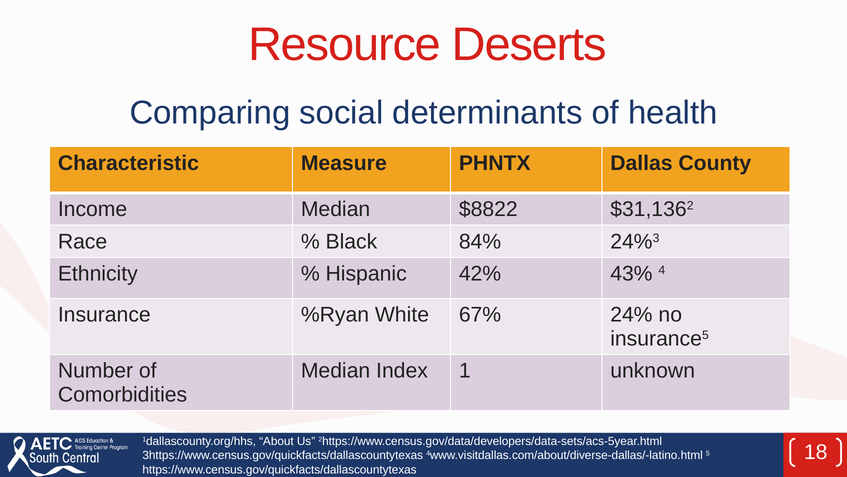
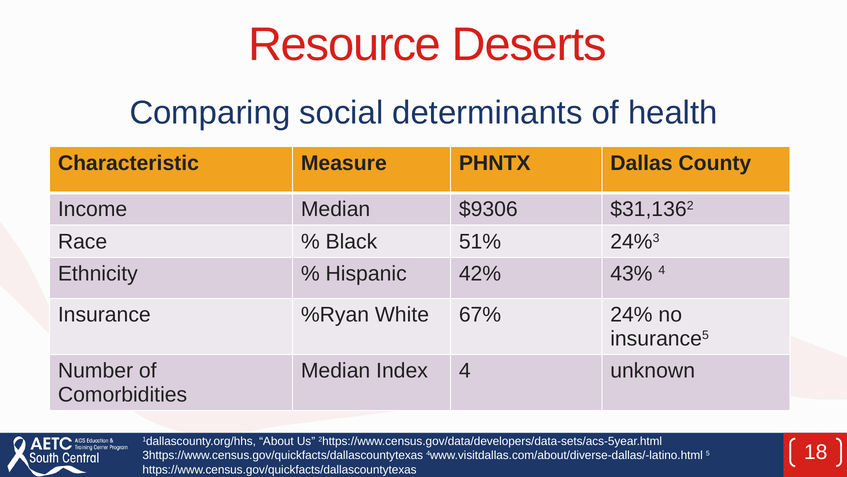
$8822: $8822 -> $9306
84%: 84% -> 51%
Index 1: 1 -> 4
